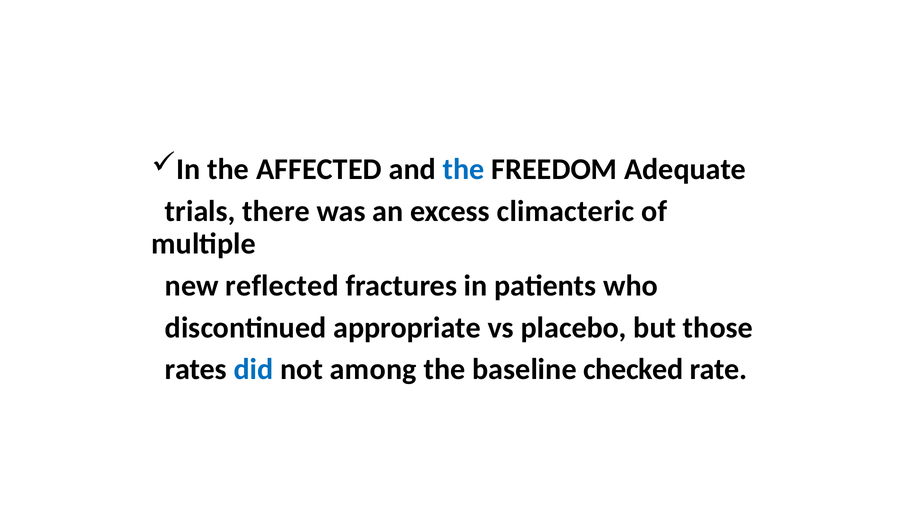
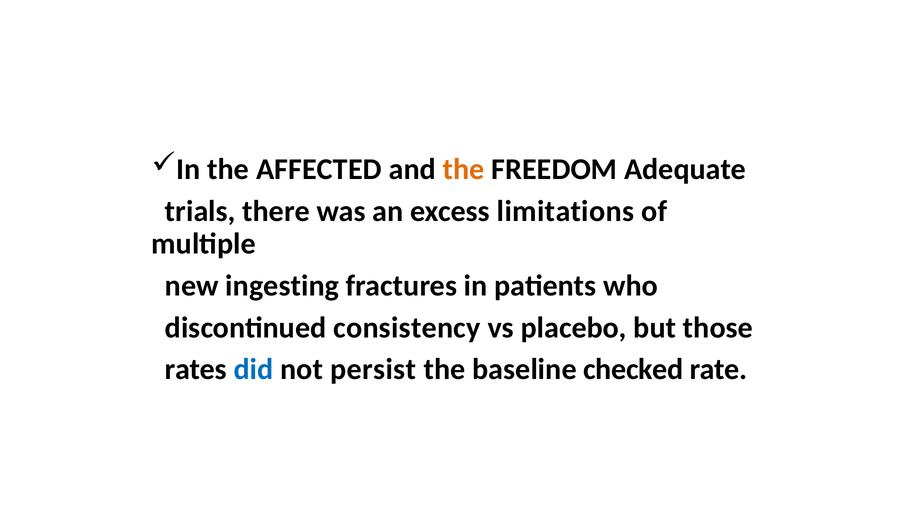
the at (464, 169) colour: blue -> orange
climacteric: climacteric -> limitations
reflected: reflected -> ingesting
appropriate: appropriate -> consistency
among: among -> persist
